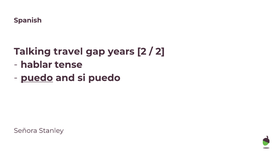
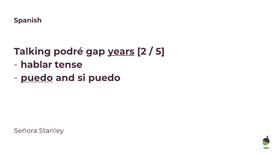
travel: travel -> podré
years underline: none -> present
2 at (160, 52): 2 -> 5
